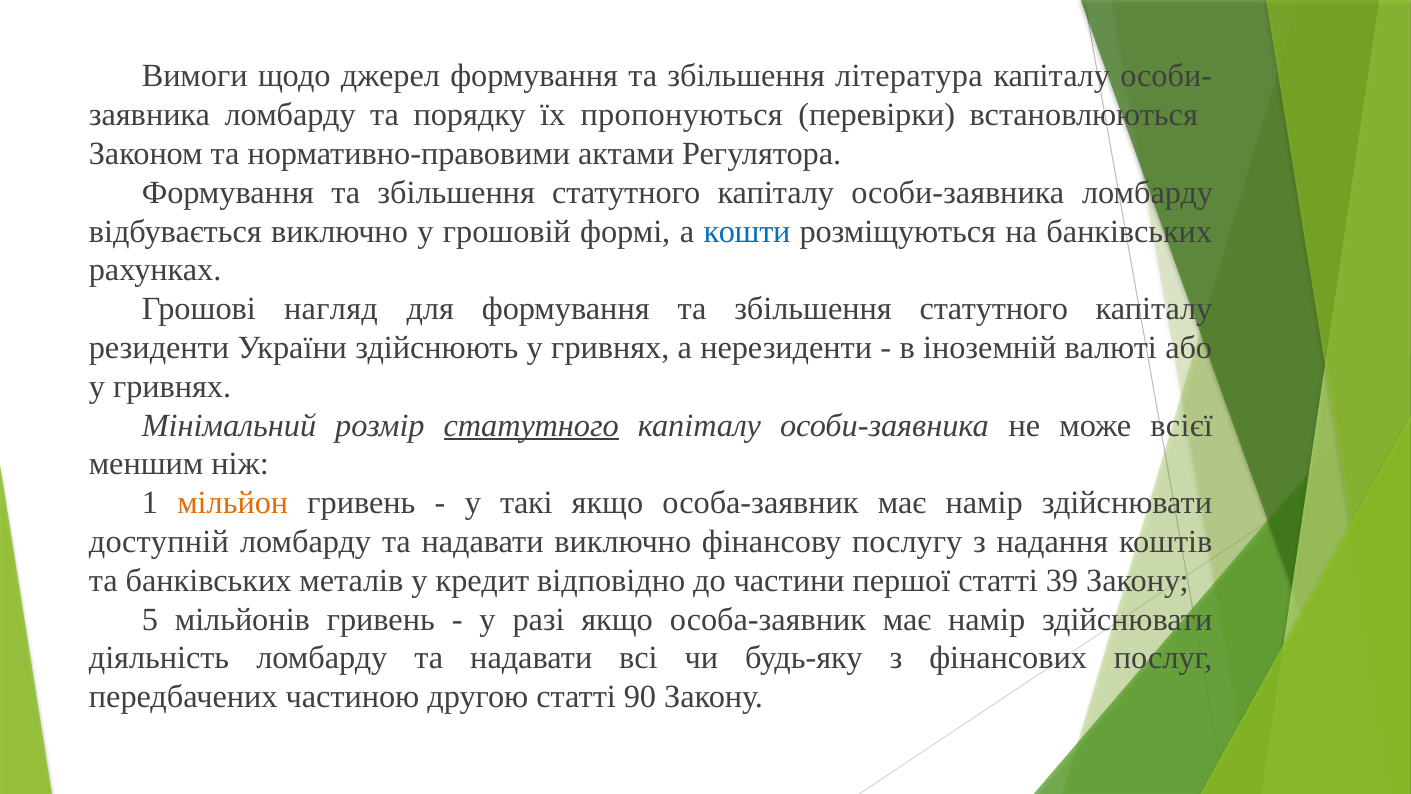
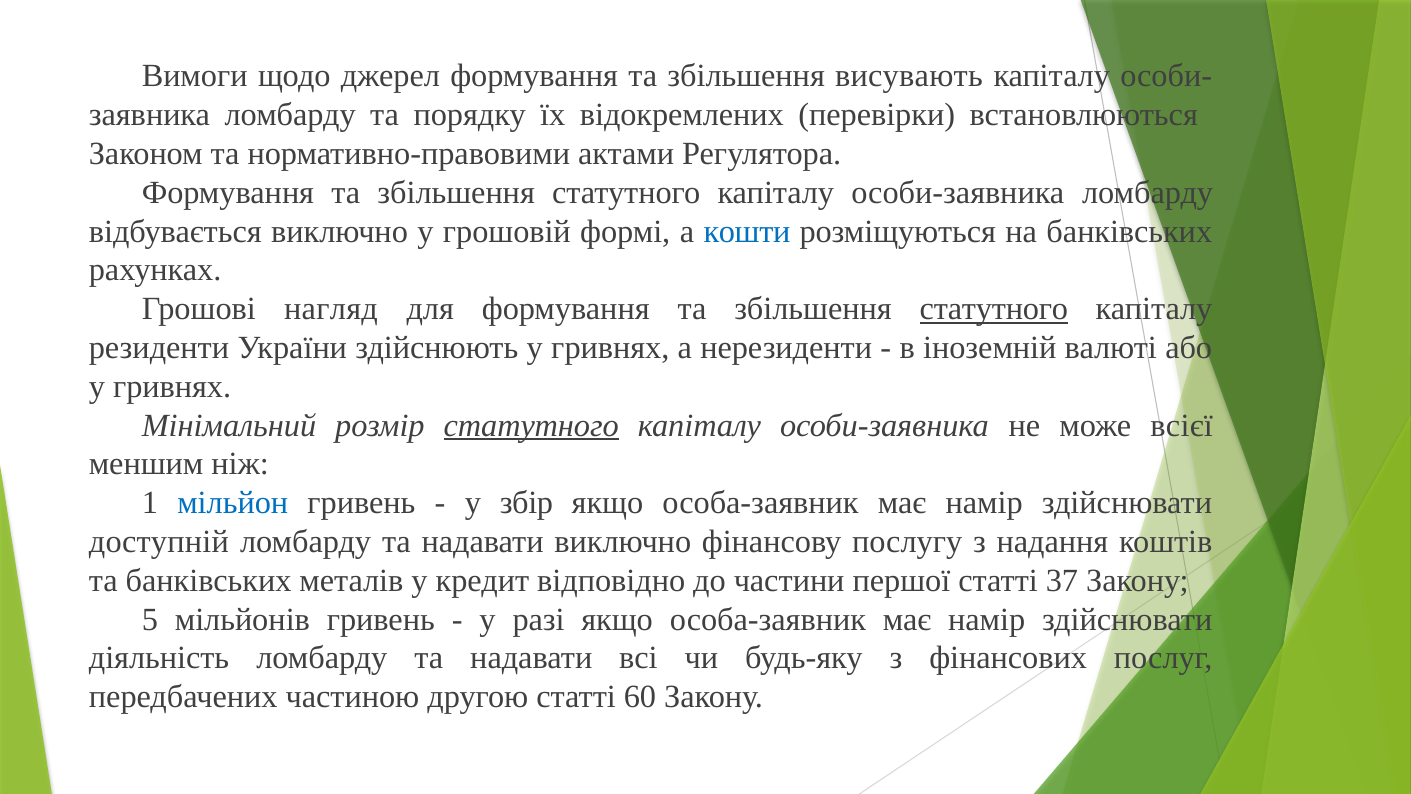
література: література -> висувають
пропонуються: пропонуються -> відокремлених
статутного at (994, 309) underline: none -> present
мільйон colour: orange -> blue
такі: такі -> збір
39: 39 -> 37
90: 90 -> 60
